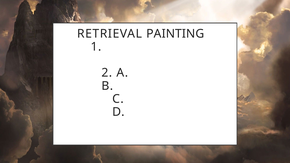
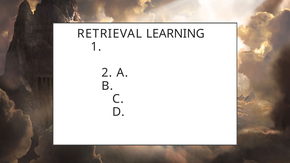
PAINTING: PAINTING -> LEARNING
